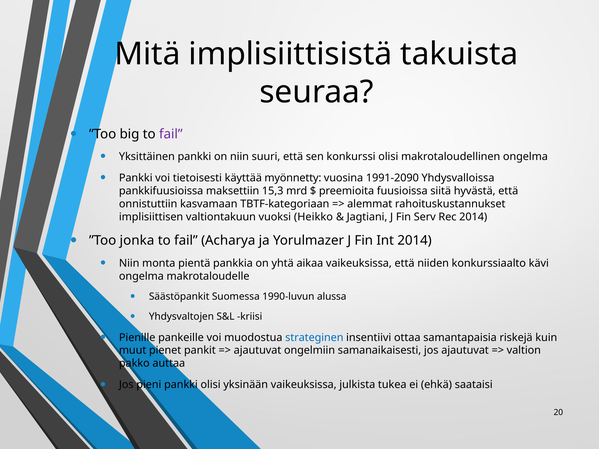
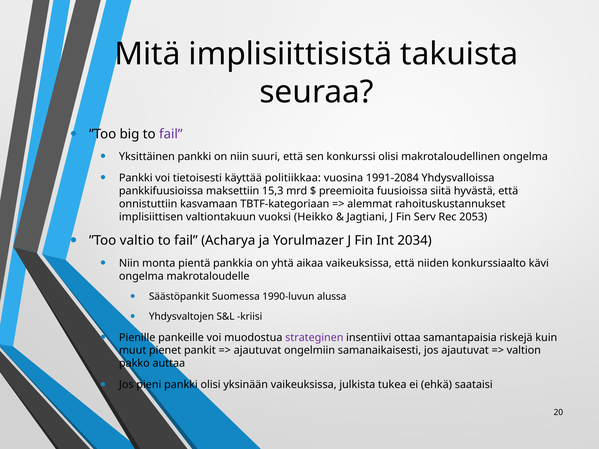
myönnetty: myönnetty -> politiikkaa
1991-2090: 1991-2090 -> 1991-2084
Rec 2014: 2014 -> 2053
jonka: jonka -> valtio
Int 2014: 2014 -> 2034
strateginen colour: blue -> purple
